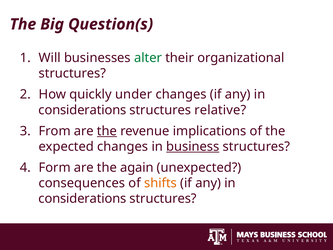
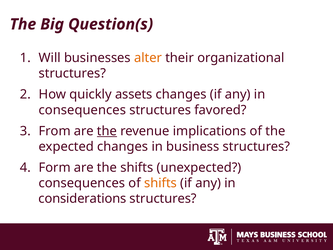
alter colour: green -> orange
under: under -> assets
considerations at (82, 110): considerations -> consequences
relative: relative -> favored
business underline: present -> none
the again: again -> shifts
